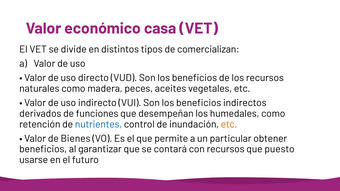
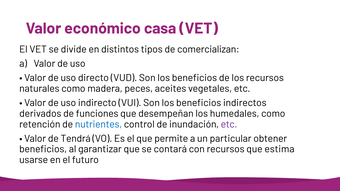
etc at (229, 124) colour: orange -> purple
Bienes: Bienes -> Tendrá
puesto: puesto -> estima
